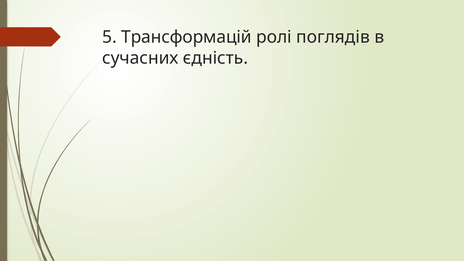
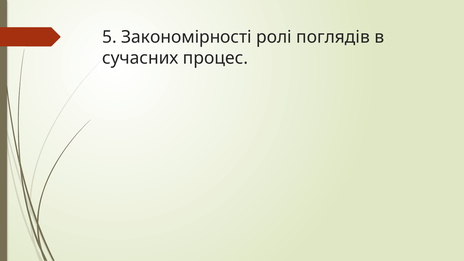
Трансформацій: Трансформацій -> Закономірності
єдність: єдність -> процес
